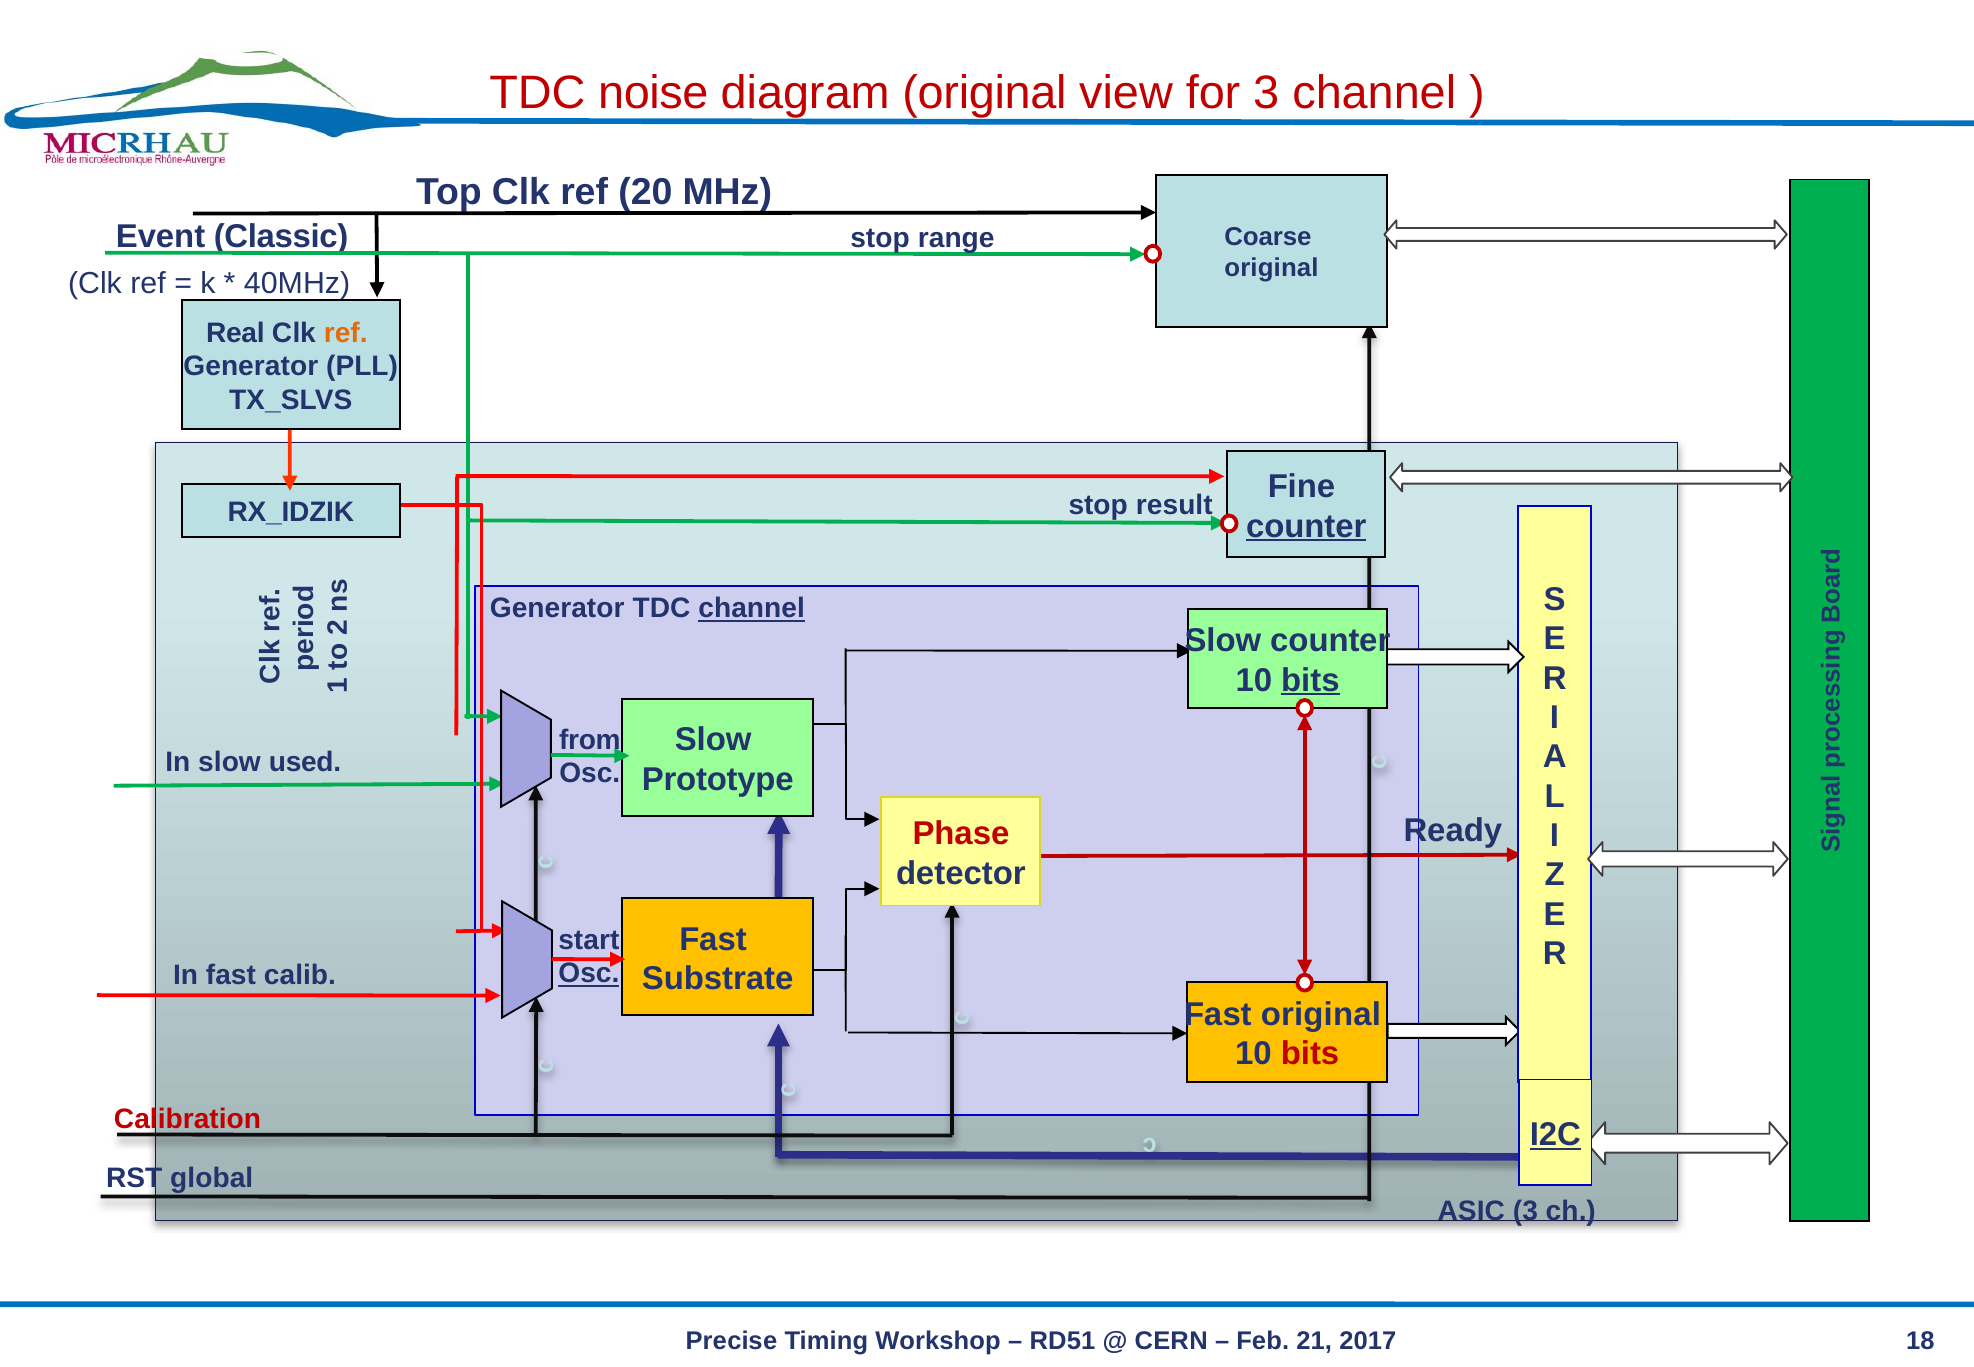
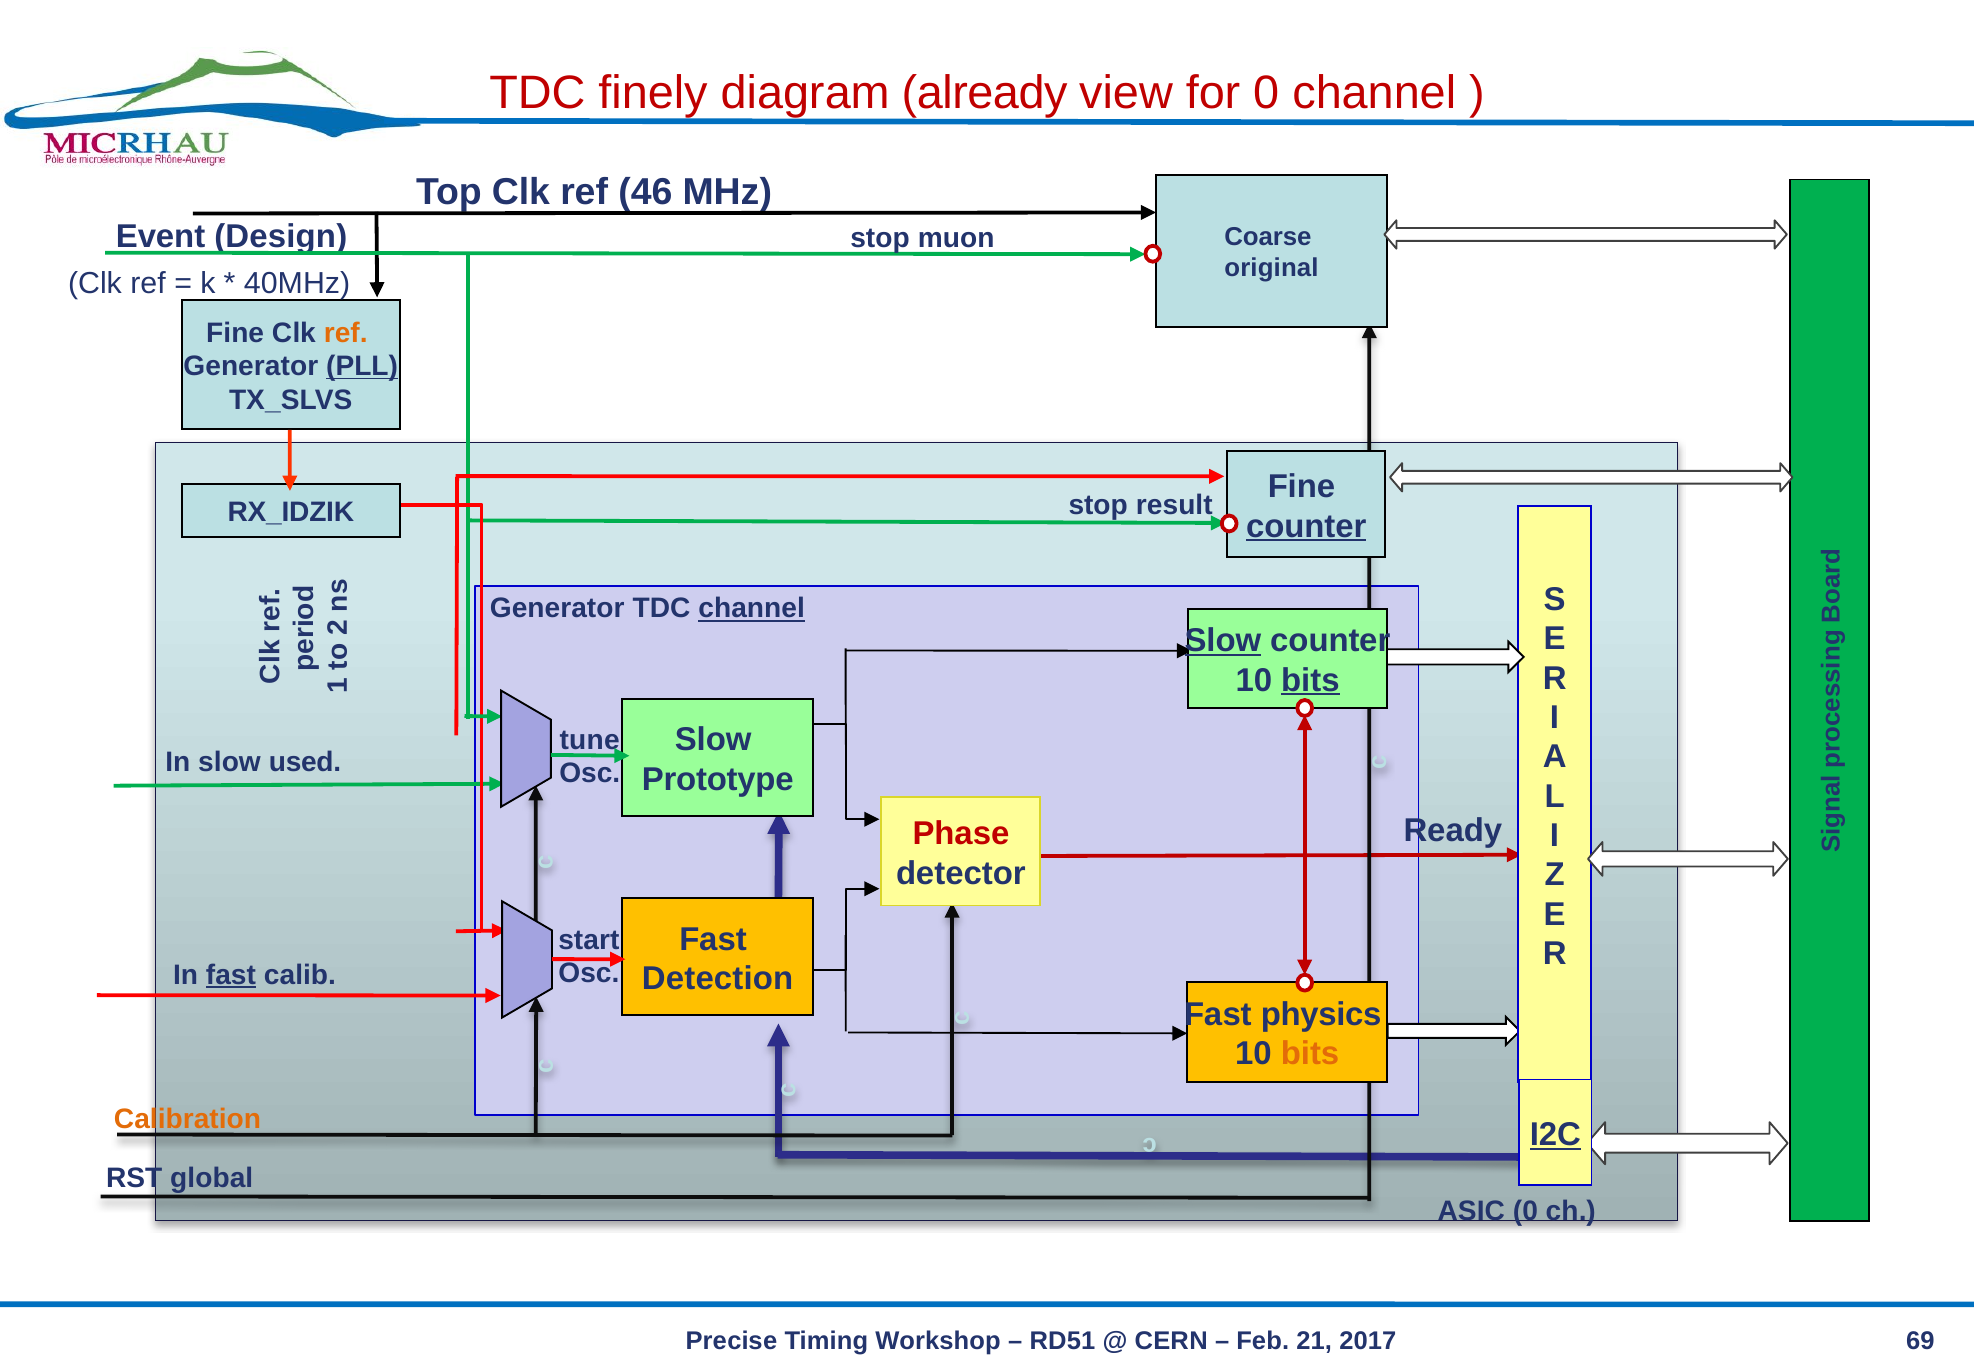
noise: noise -> finely
diagram original: original -> already
for 3: 3 -> 0
20: 20 -> 46
Classic: Classic -> Design
range: range -> muon
Real at (235, 333): Real -> Fine
PLL underline: none -> present
Slow at (1223, 641) underline: none -> present
from: from -> tune
Osc at (589, 973) underline: present -> none
fast at (231, 975) underline: none -> present
Substrate: Substrate -> Detection
Fast original: original -> physics
bits at (1310, 1054) colour: red -> orange
Calibration colour: red -> orange
ASIC 3: 3 -> 0
18: 18 -> 69
